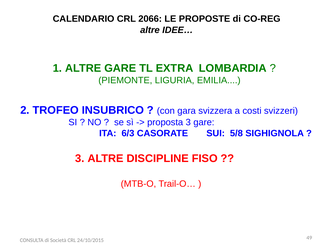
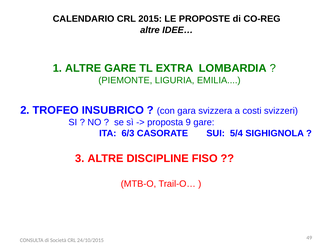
2066: 2066 -> 2015
proposta 3: 3 -> 9
5/8: 5/8 -> 5/4
